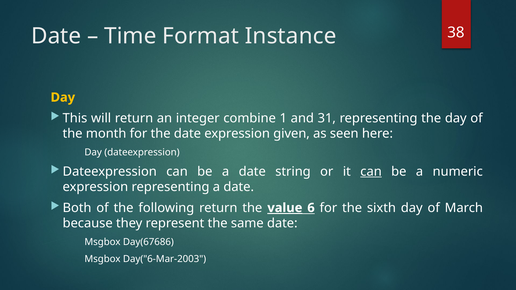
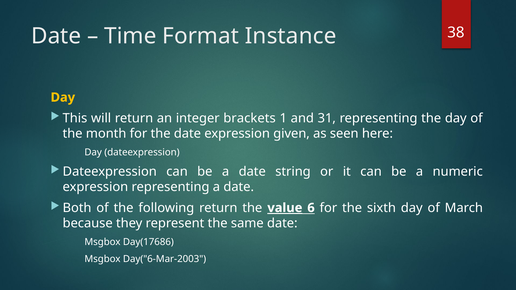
combine: combine -> brackets
can at (371, 172) underline: present -> none
Day(67686: Day(67686 -> Day(17686
